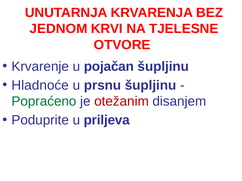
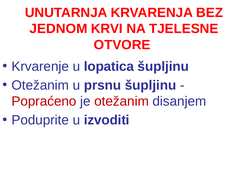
pojačan: pojačan -> lopatica
Hladnoće at (40, 86): Hladnoće -> Otežanim
Popraćeno colour: green -> red
priljeva: priljeva -> izvoditi
